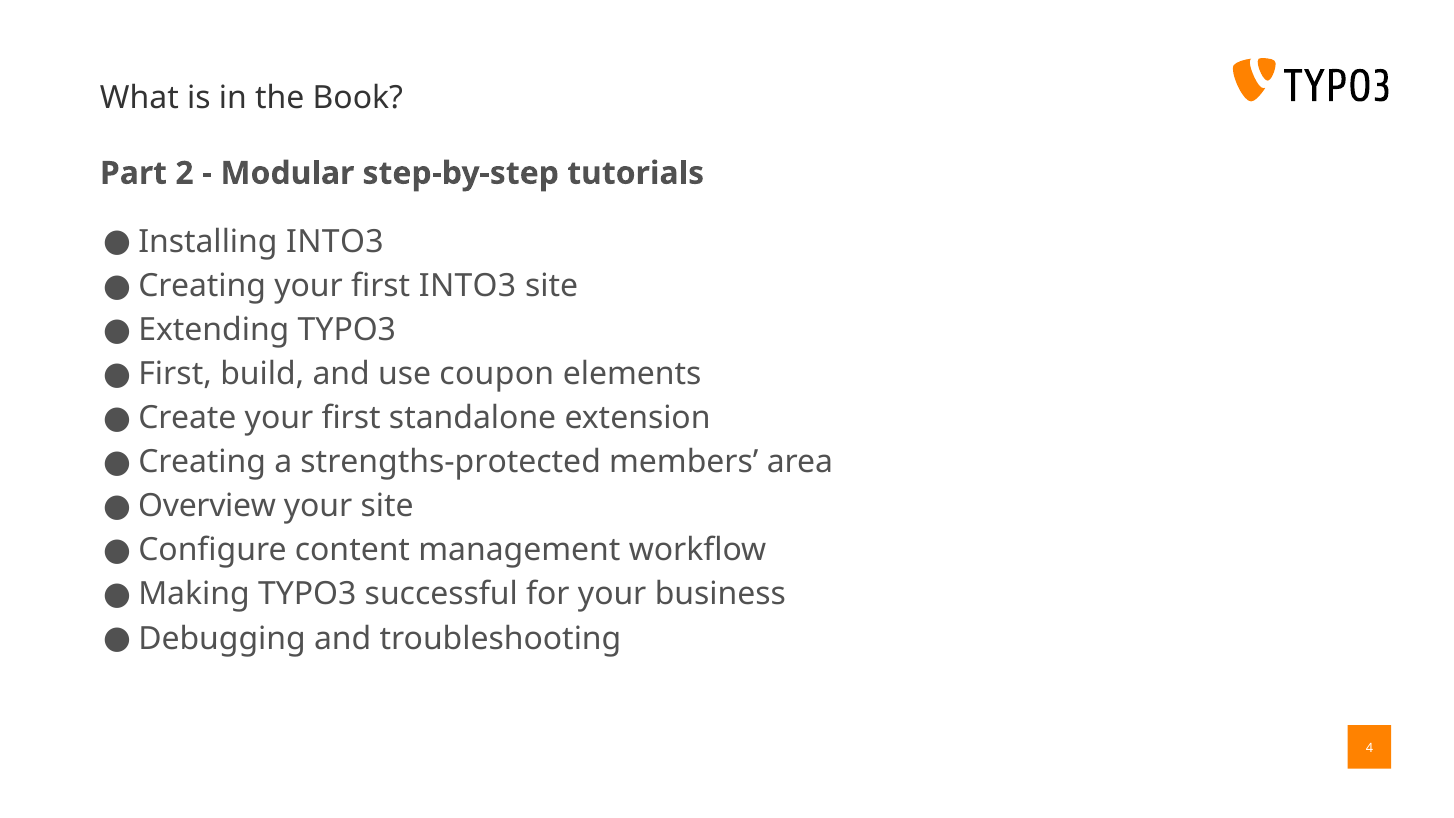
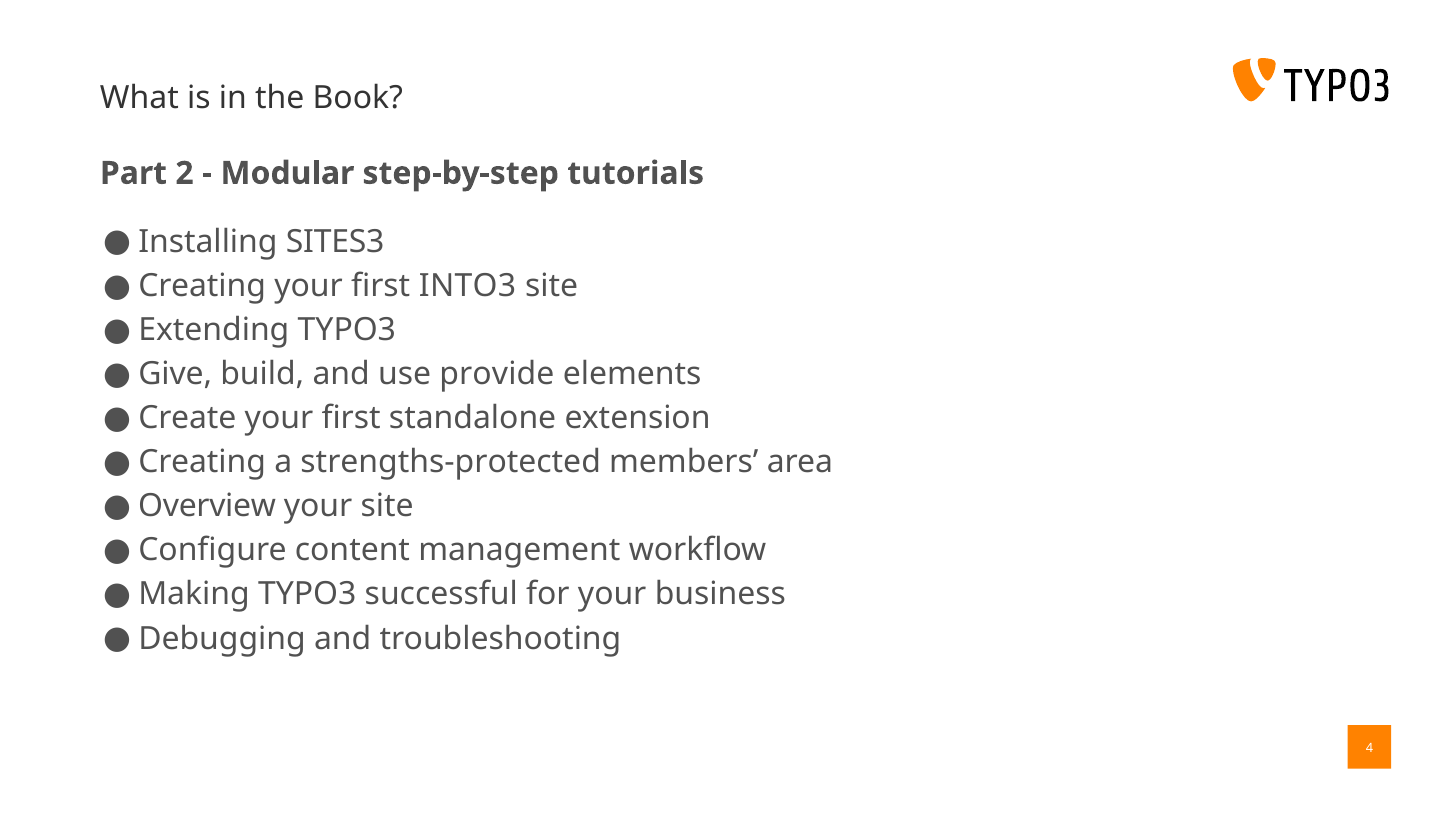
Installing INTO3: INTO3 -> SITES3
First at (175, 374): First -> Give
coupon: coupon -> provide
